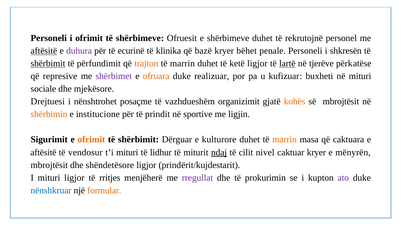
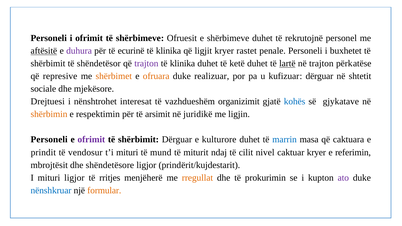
bazë: bazë -> ligjit
bëhet: bëhet -> rastet
shkresën: shkresën -> buxhetet
shërbimit at (48, 64) underline: present -> none
përfundimit: përfundimit -> shëndetësor
trajton at (146, 64) colour: orange -> purple
marrin at (182, 64): marrin -> klinika
ketë ligjor: ligjor -> duhet
në tjerëve: tjerëve -> trajton
shërbimet colour: purple -> orange
kufizuar buxheti: buxheti -> dërguar
në mituri: mituri -> shtetit
posaçme: posaçme -> interesat
kohës colour: orange -> blue
së mbrojtësit: mbrojtësit -> gjykatave
institucione: institucione -> respektimin
prindit: prindit -> arsimit
sportive: sportive -> juridikë
Sigurimit at (49, 140): Sigurimit -> Personeli
ofrimit at (91, 140) colour: orange -> purple
marrin at (285, 140) colour: orange -> blue
aftësitë at (43, 152): aftësitë -> prindit
lidhur: lidhur -> mund
ndaj underline: present -> none
e mënyrën: mënyrën -> referimin
rregullat colour: purple -> orange
